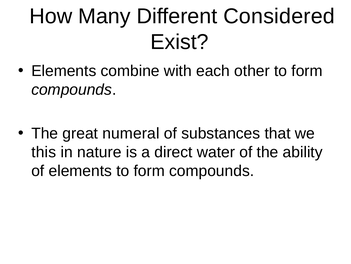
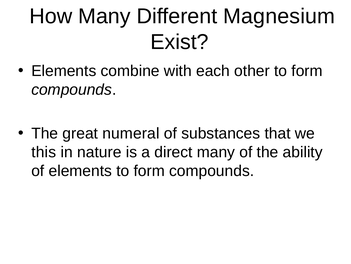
Considered: Considered -> Magnesium
direct water: water -> many
